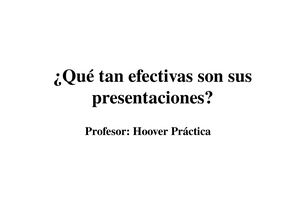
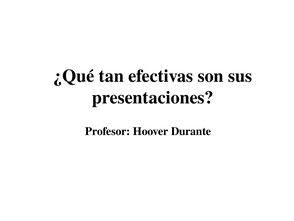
Práctica: Práctica -> Durante
